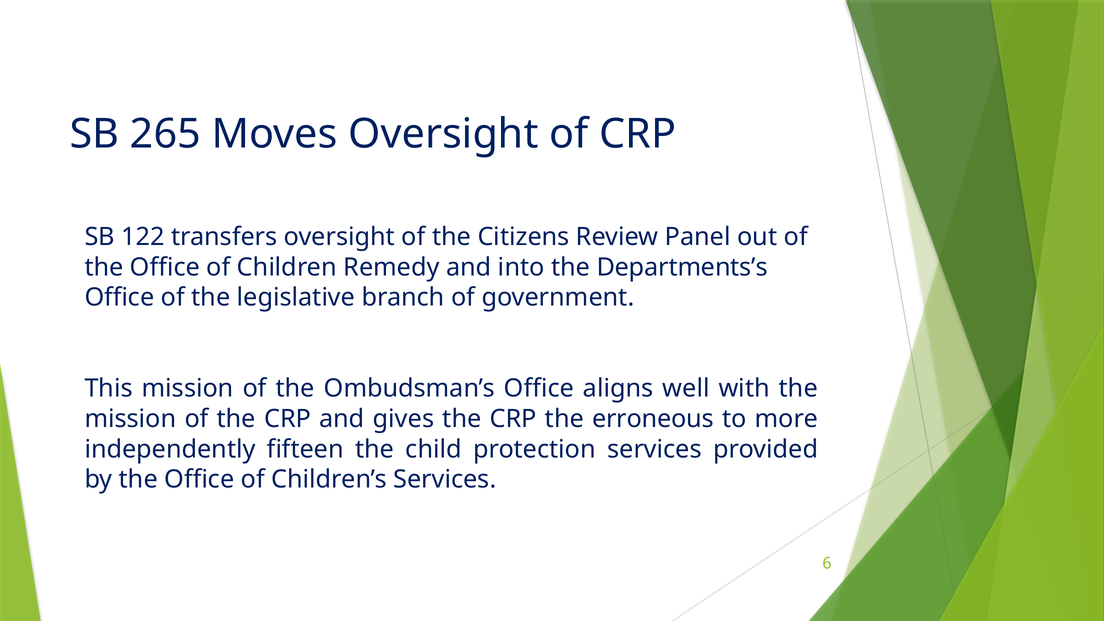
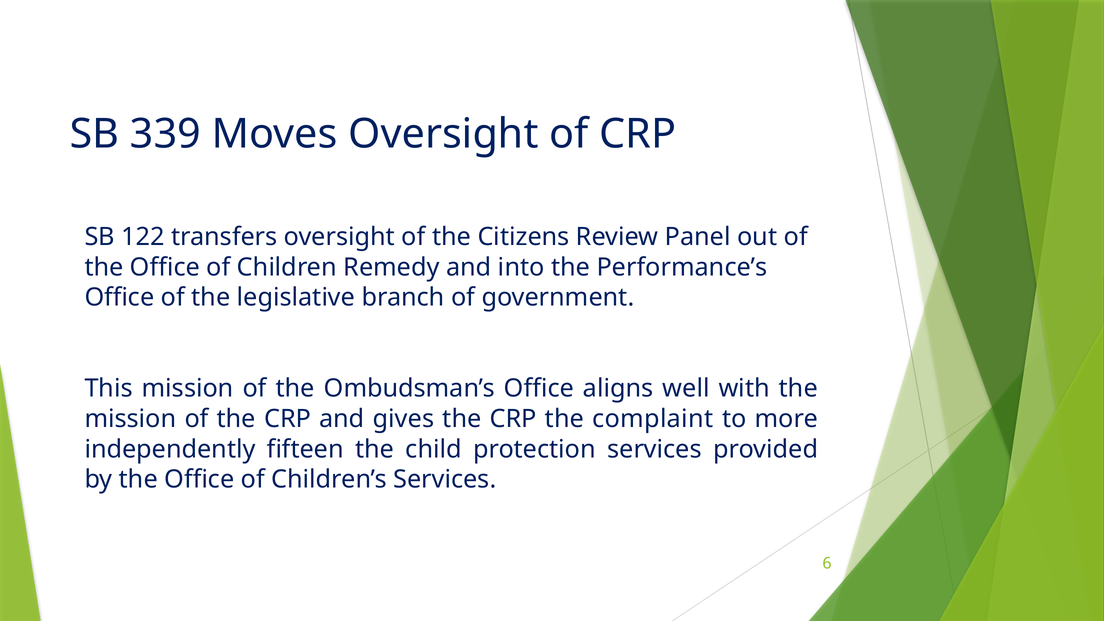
265: 265 -> 339
Departments’s: Departments’s -> Performance’s
erroneous: erroneous -> complaint
